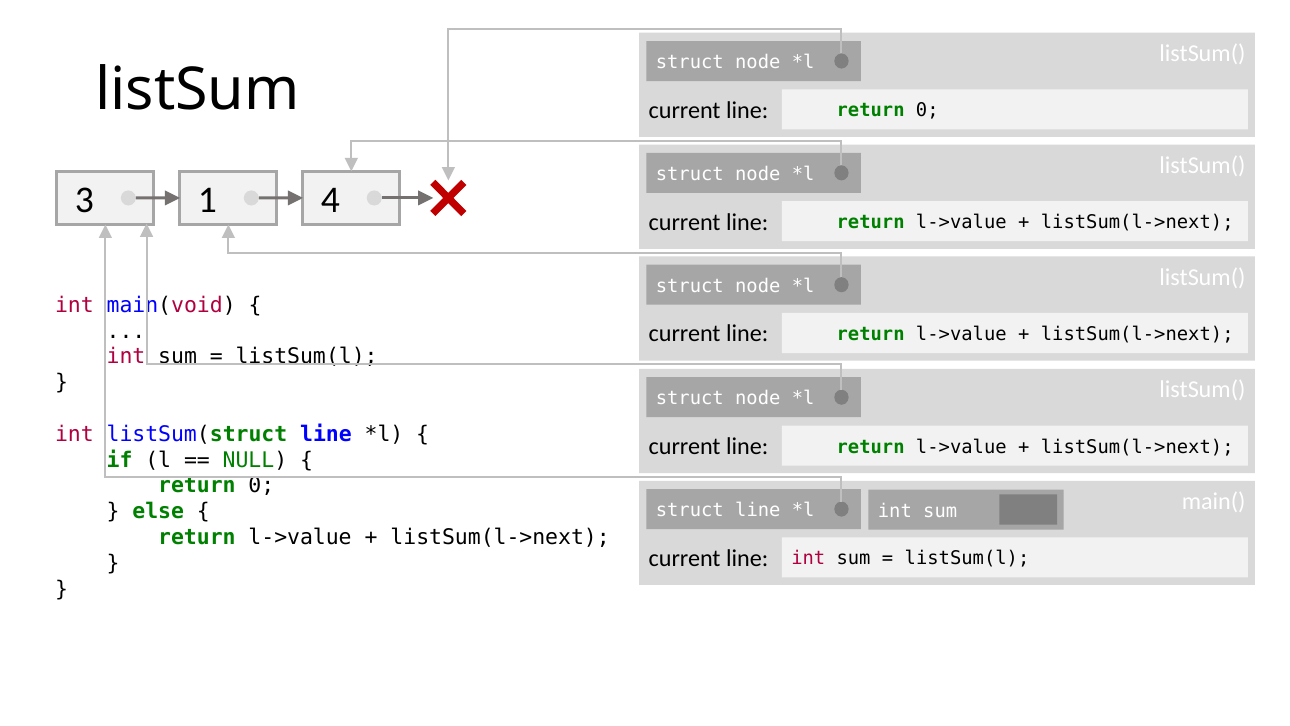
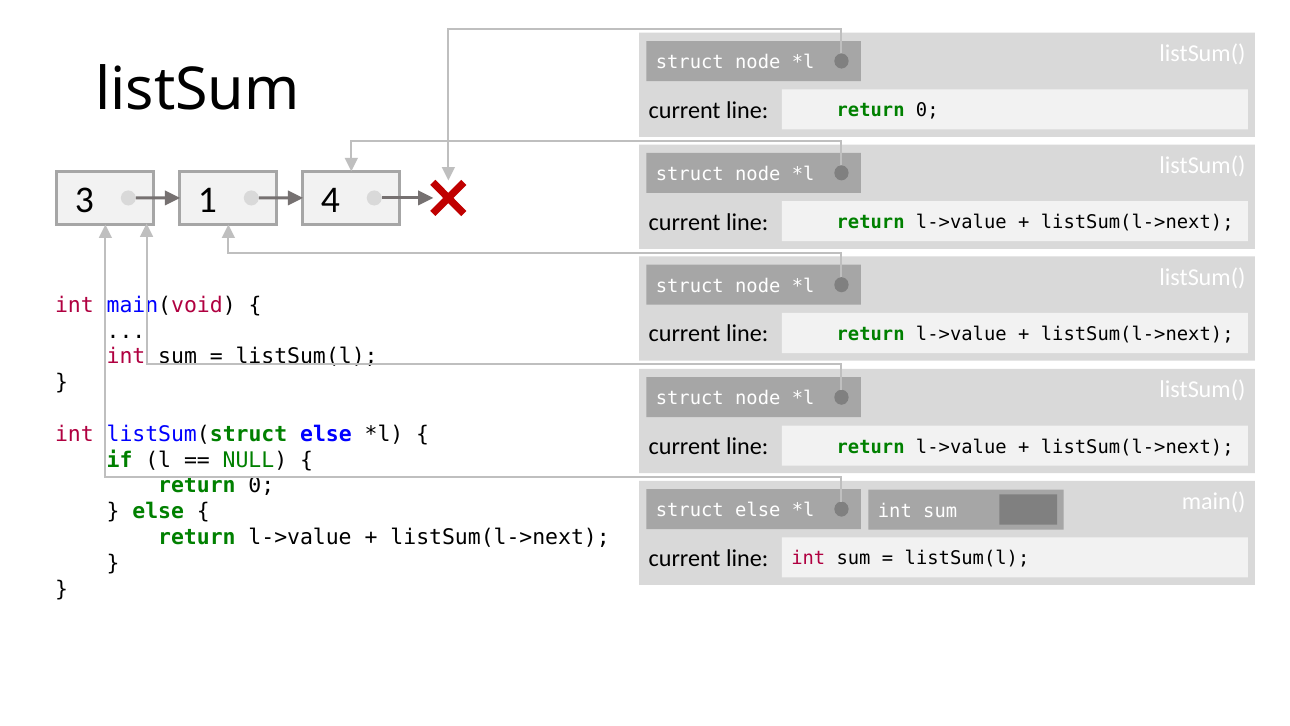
listSum(struct line: line -> else
struct line: line -> else
